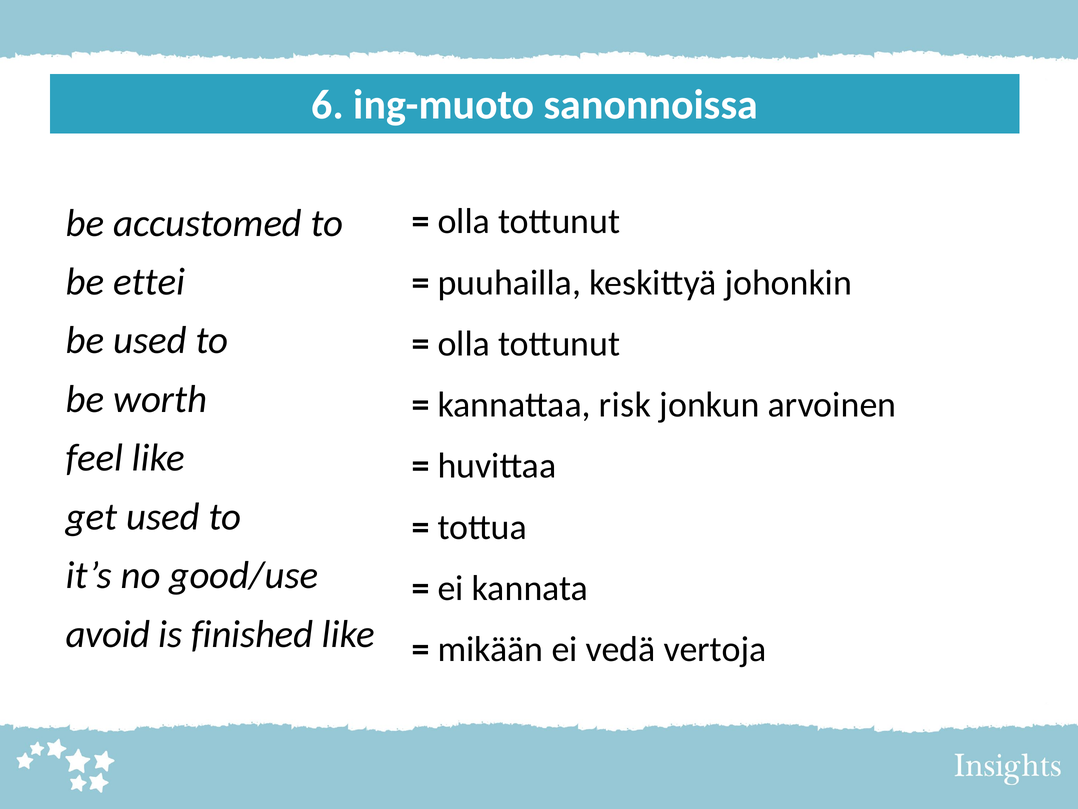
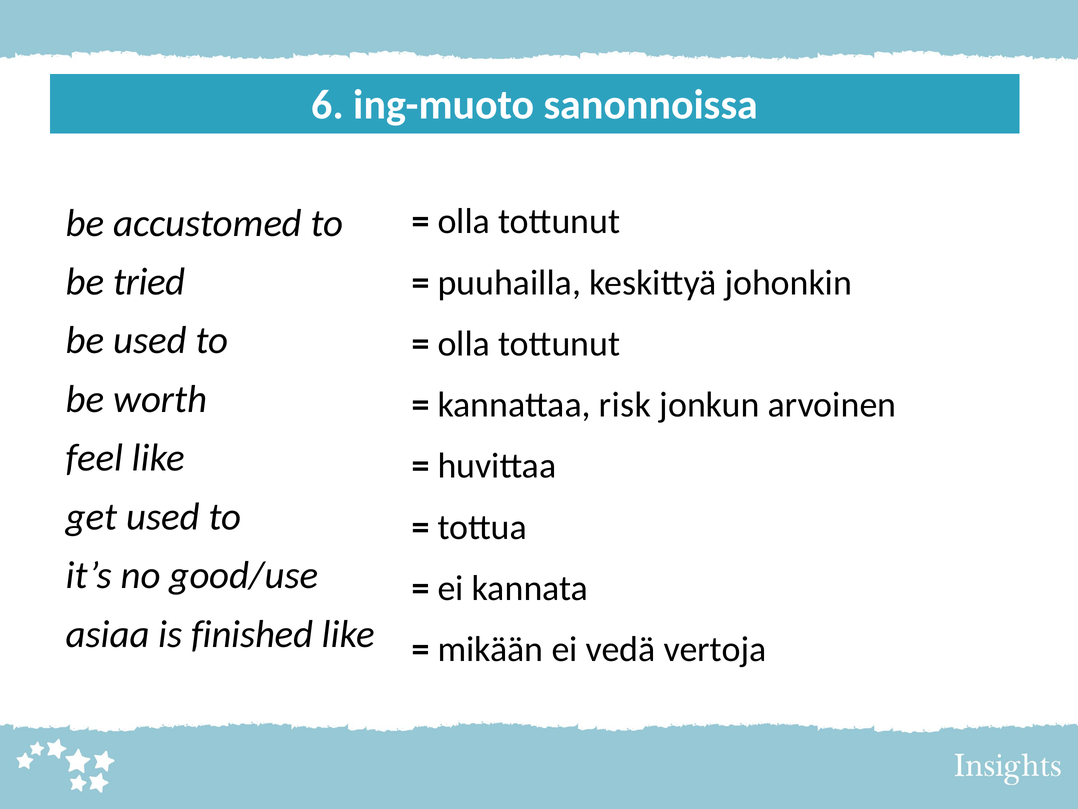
ettei: ettei -> tried
avoid: avoid -> asiaa
